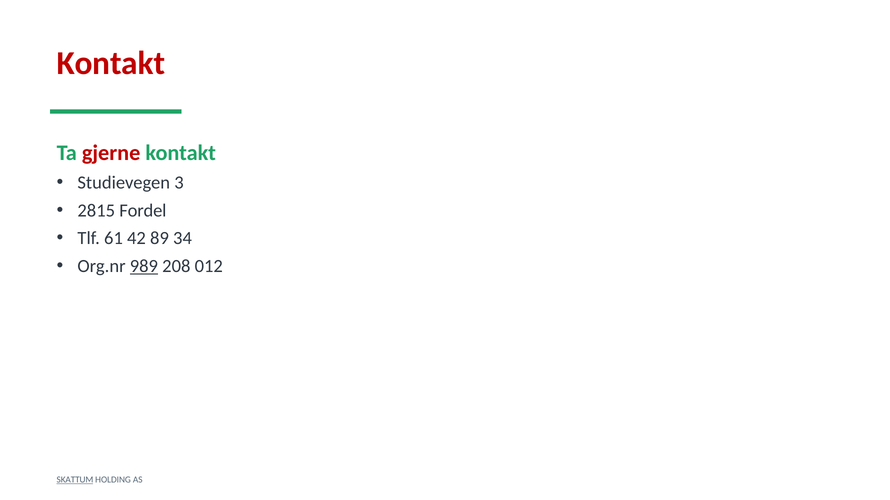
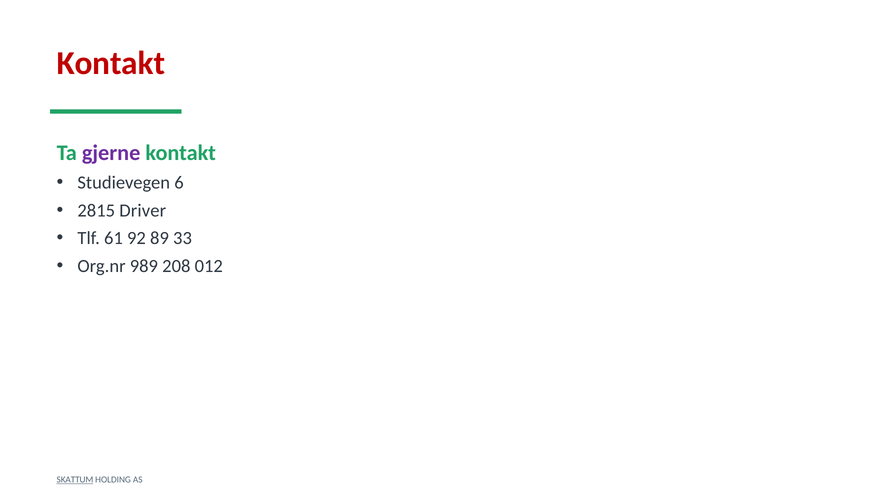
gjerne colour: red -> purple
3: 3 -> 6
Fordel: Fordel -> Driver
42: 42 -> 92
34: 34 -> 33
989 underline: present -> none
